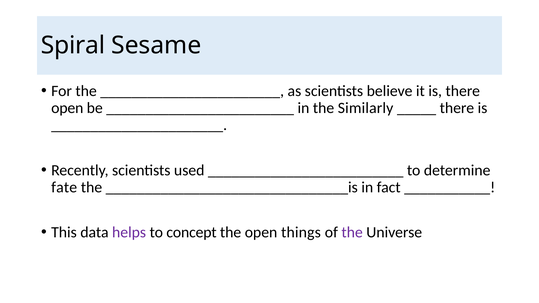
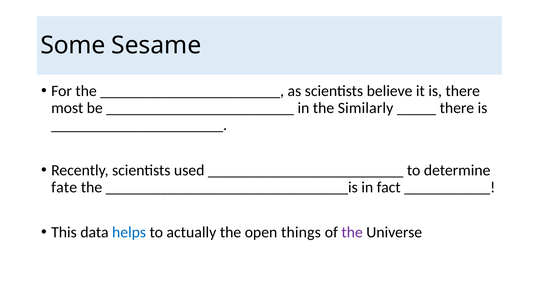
Spiral: Spiral -> Some
open at (67, 108): open -> most
helps colour: purple -> blue
concept: concept -> actually
